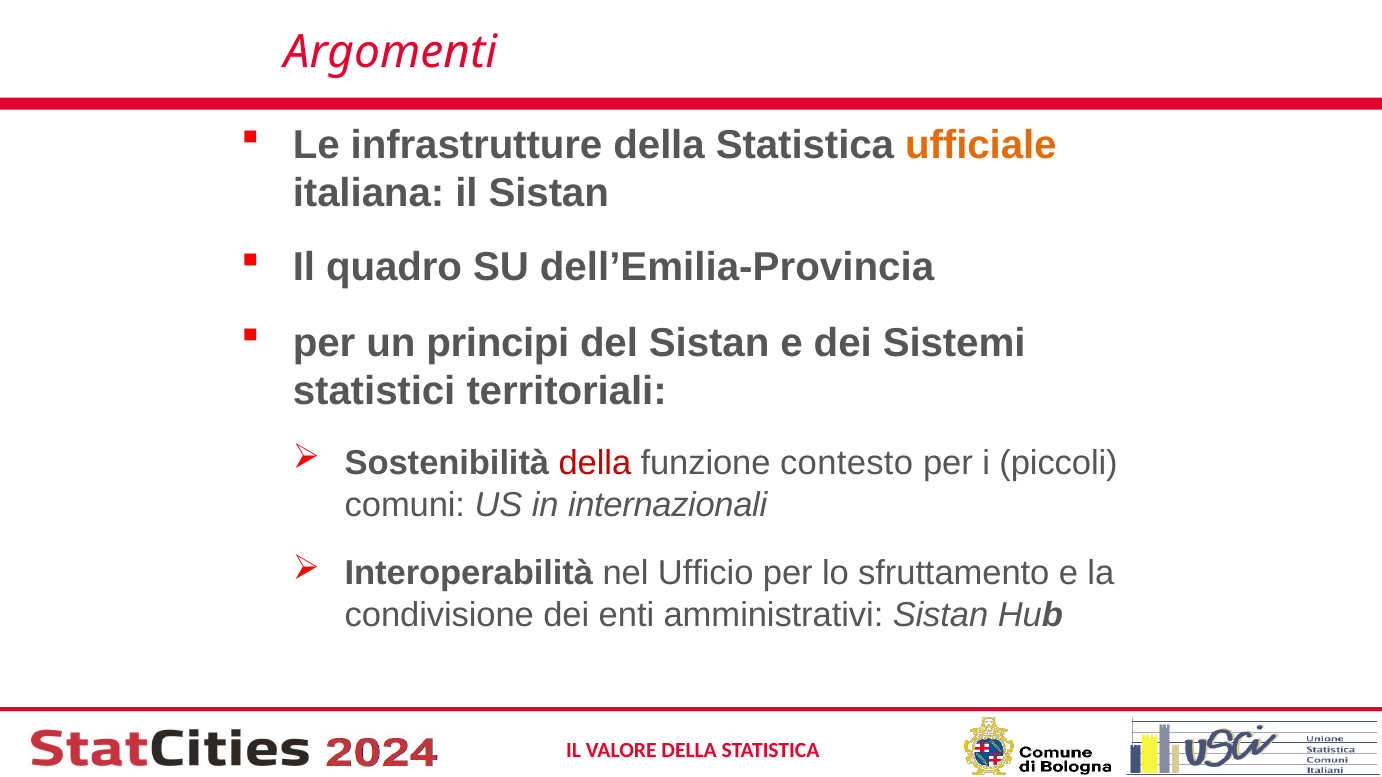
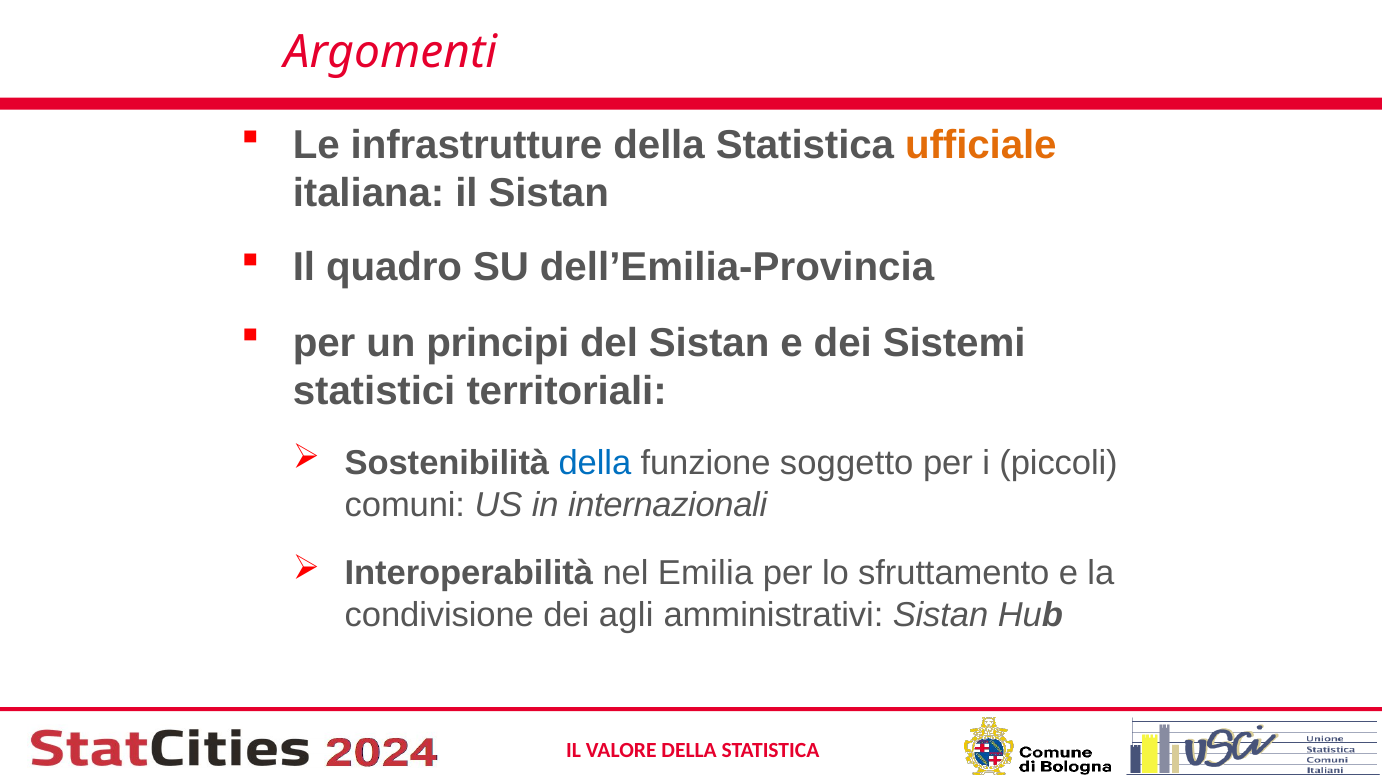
della at (595, 463) colour: red -> blue
contesto: contesto -> soggetto
Ufficio: Ufficio -> Emilia
enti: enti -> agli
